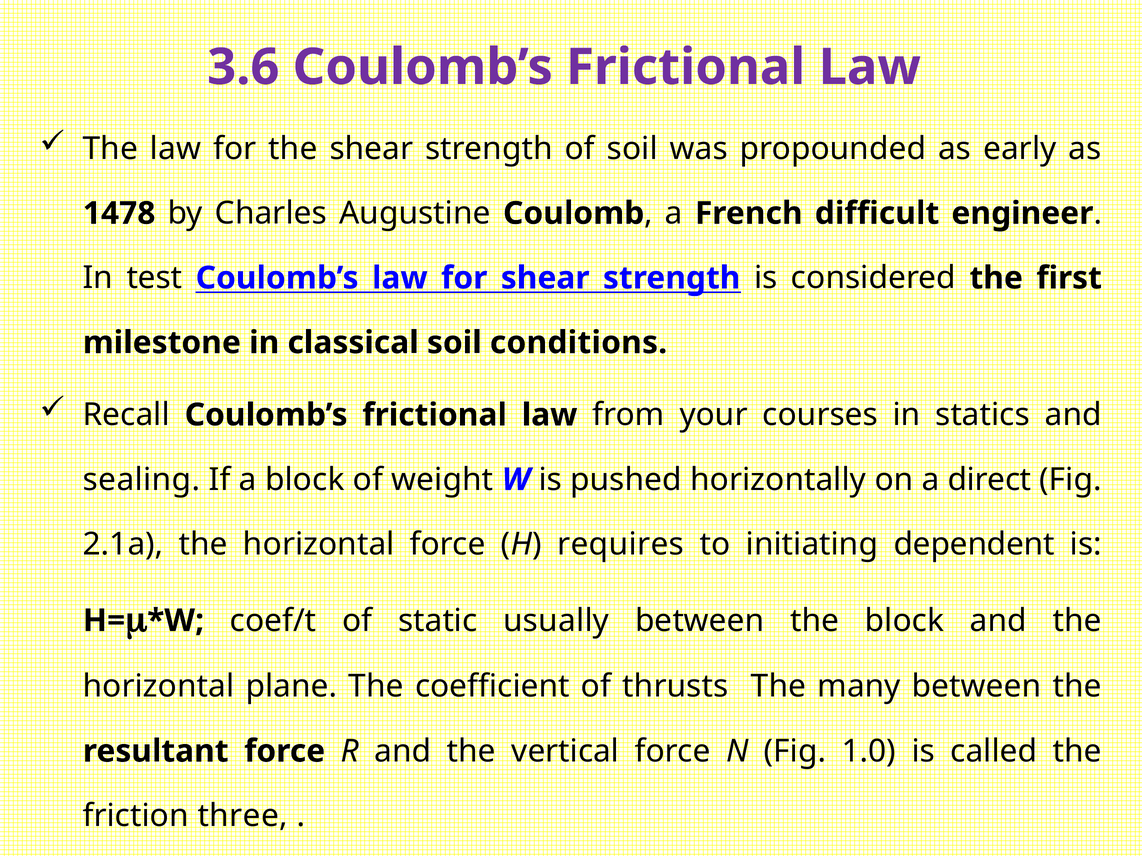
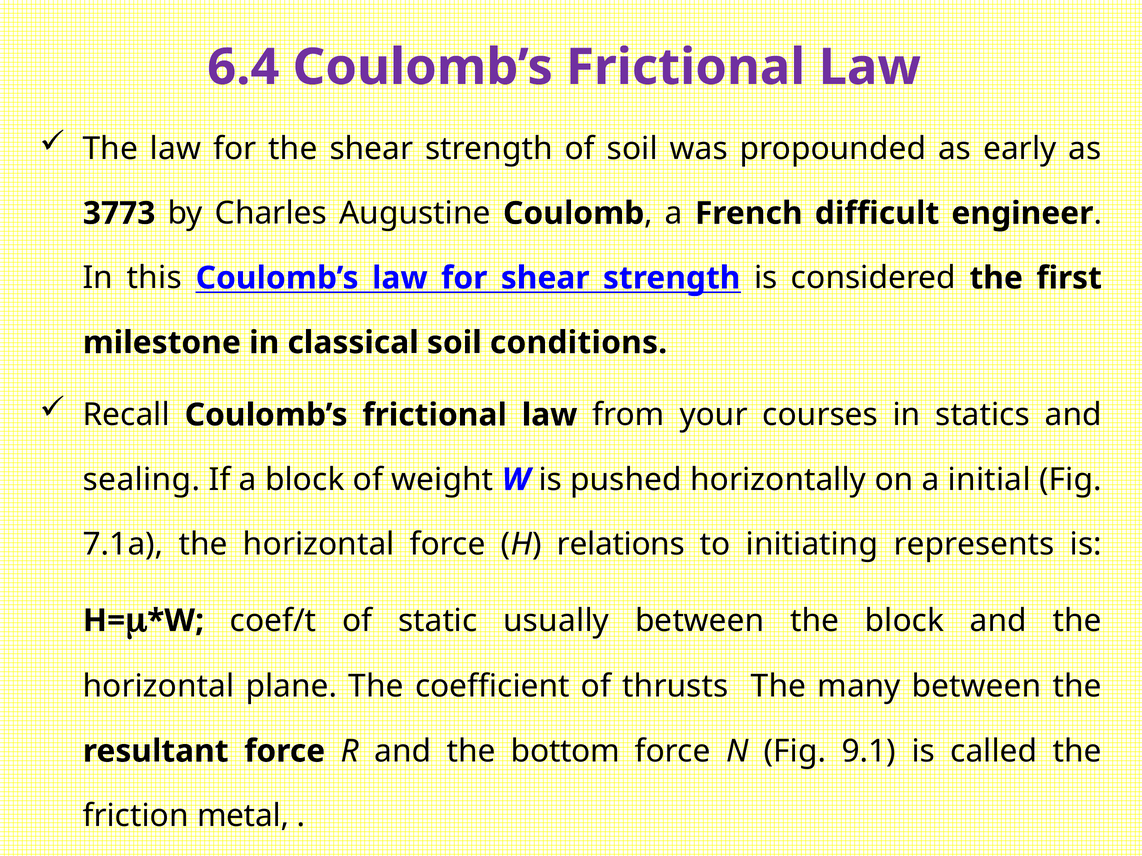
3.6: 3.6 -> 6.4
1478: 1478 -> 3773
test: test -> this
direct: direct -> initial
2.1a: 2.1a -> 7.1a
requires: requires -> relations
dependent: dependent -> represents
vertical: vertical -> bottom
1.0: 1.0 -> 9.1
three: three -> metal
